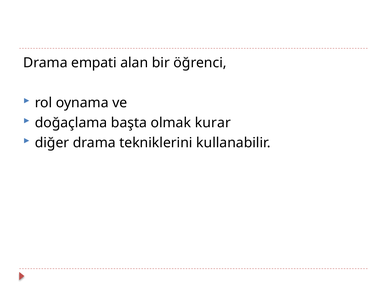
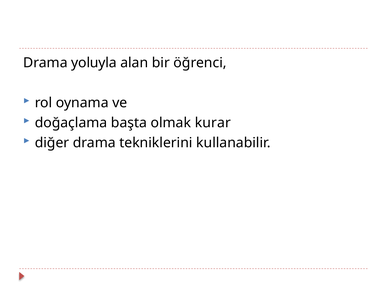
empati: empati -> yoluyla
